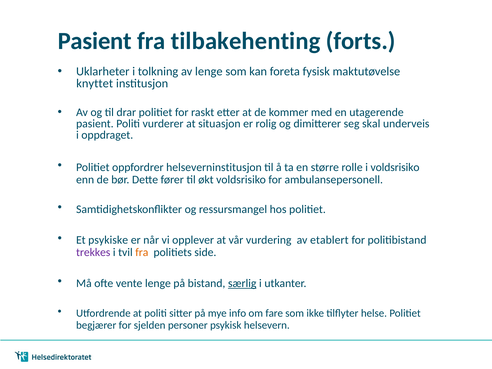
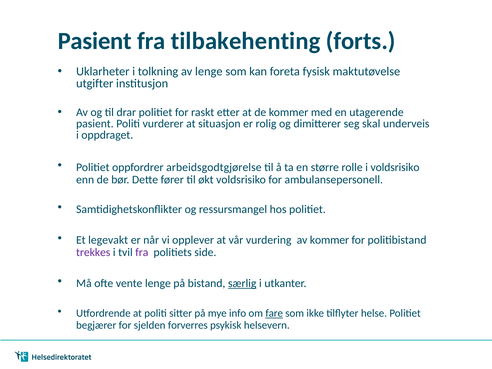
knyttet: knyttet -> utgifter
helseverninstitusjon: helseverninstitusjon -> arbeidsgodtgjørelse
psykiske: psykiske -> legevakt
av etablert: etablert -> kommer
fra at (142, 252) colour: orange -> purple
fare underline: none -> present
personer: personer -> forverres
